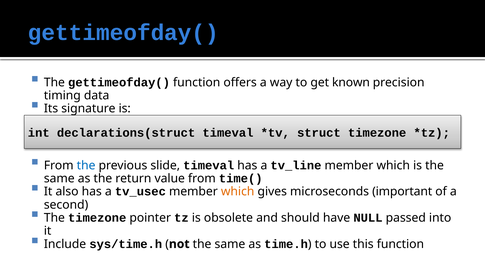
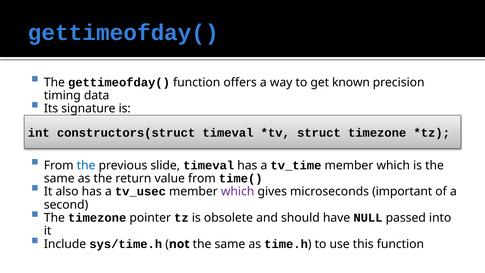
declarations(struct: declarations(struct -> constructors(struct
tv_line: tv_line -> tv_time
which at (238, 191) colour: orange -> purple
